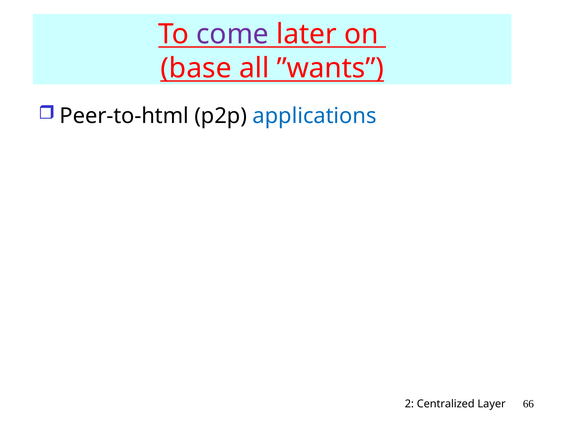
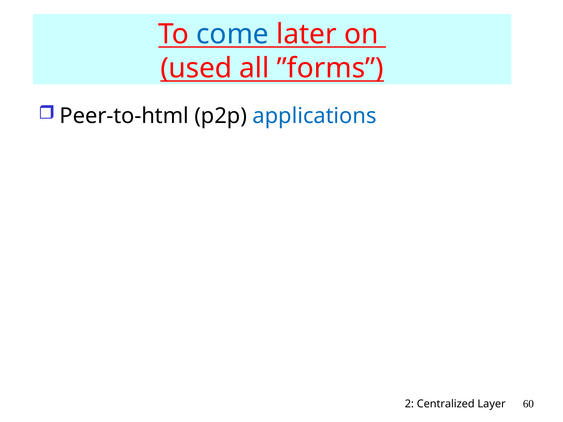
come colour: purple -> blue
base: base -> used
”wants: ”wants -> ”forms
66: 66 -> 60
